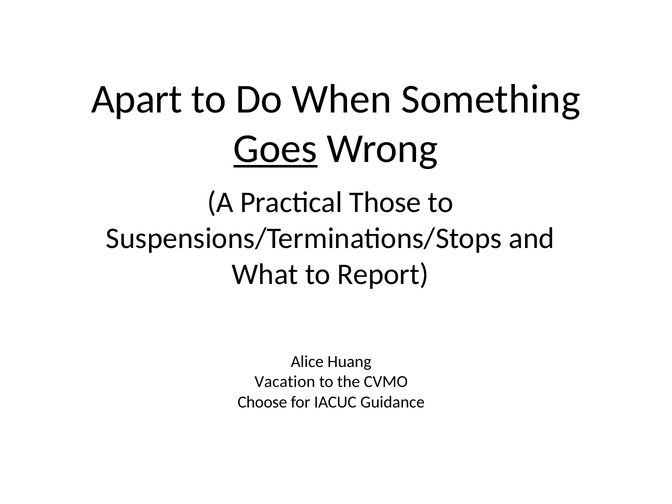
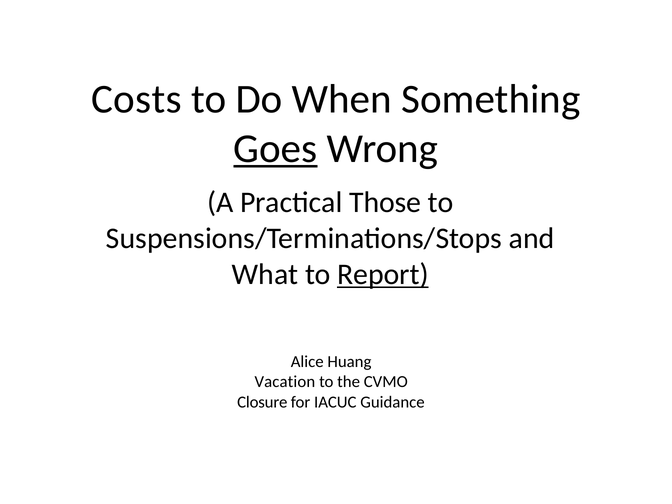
Apart: Apart -> Costs
Report underline: none -> present
Choose: Choose -> Closure
